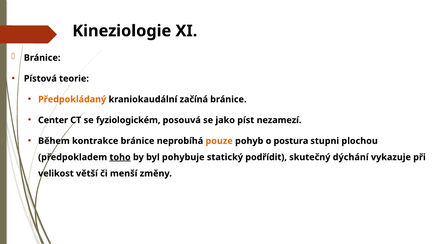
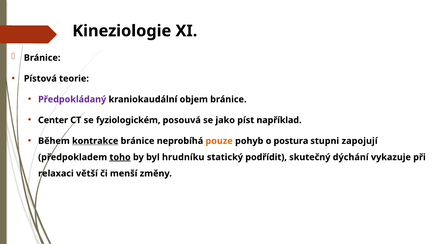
Předpokládaný colour: orange -> purple
začíná: začíná -> objem
nezamezí: nezamezí -> například
kontrakce underline: none -> present
plochou: plochou -> zapojují
pohybuje: pohybuje -> hrudníku
velikost: velikost -> relaxaci
